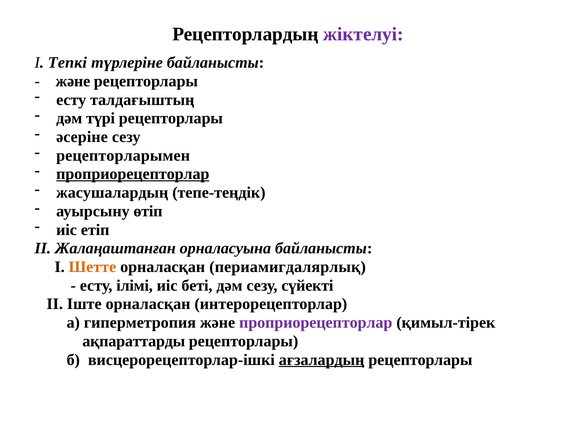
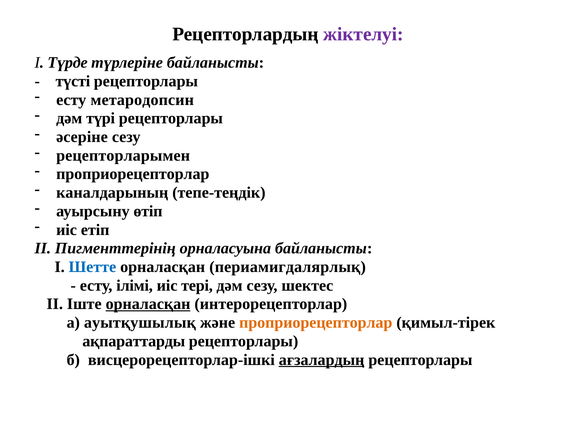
Тепкі: Тепкі -> Түрде
және at (73, 81): және -> түсті
талдағыштың: талдағыштың -> метародопсин
проприорецепторлар at (133, 174) underline: present -> none
жасушалардың: жасушалардың -> каналдарының
Жалаңаштанған: Жалаңаштанған -> Пигменттерінің
Шетте colour: orange -> blue
беті: беті -> тері
сүйекті: сүйекті -> шектес
орналасқан at (148, 304) underline: none -> present
гиперметропия: гиперметропия -> ауытқушылық
проприорецепторлар at (316, 323) colour: purple -> orange
